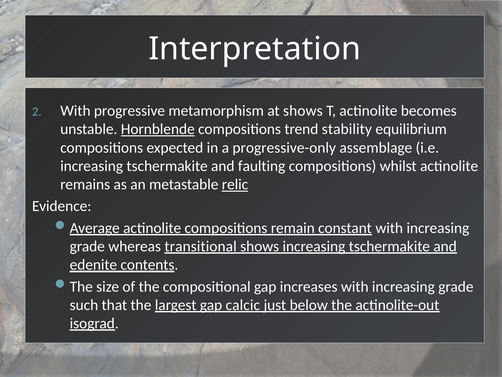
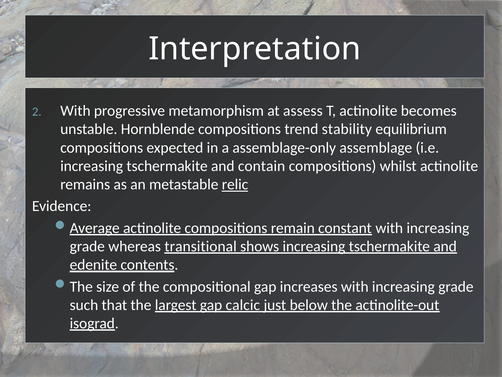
at shows: shows -> assess
Hornblende underline: present -> none
progressive-only: progressive-only -> assemblage-only
faulting: faulting -> contain
